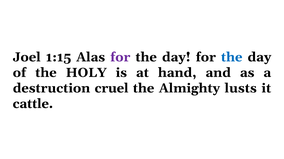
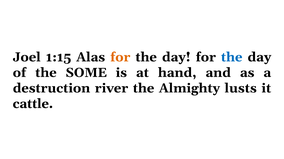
for at (120, 57) colour: purple -> orange
HOLY: HOLY -> SOME
cruel: cruel -> river
